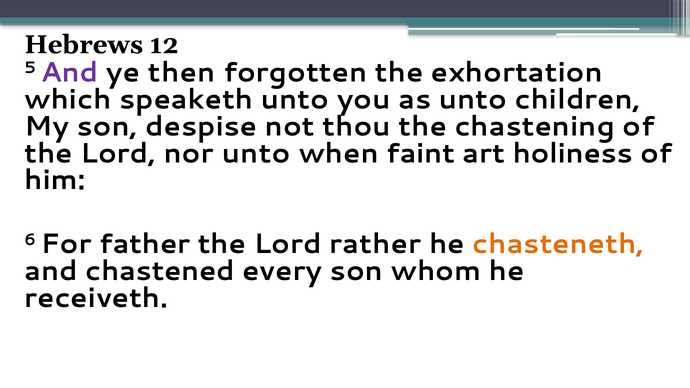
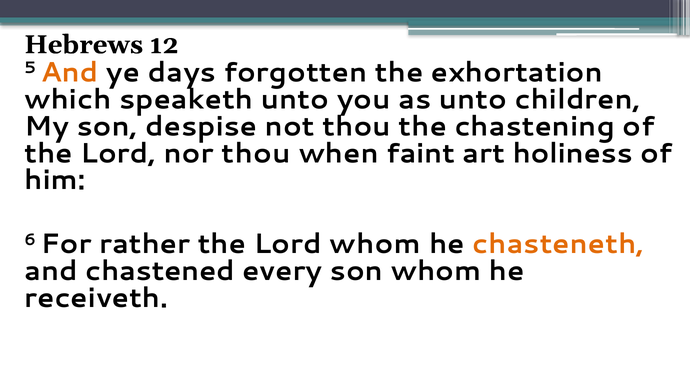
And at (69, 73) colour: purple -> orange
then: then -> days
nor unto: unto -> thou
father: father -> rather
Lord rather: rather -> whom
